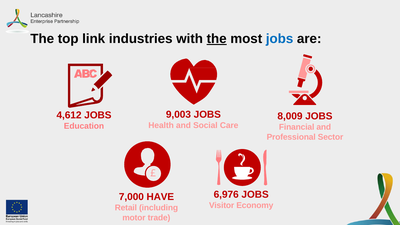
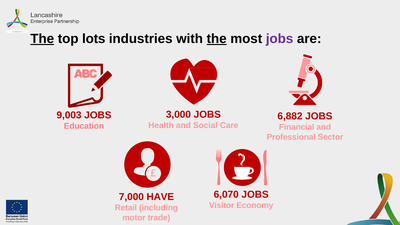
The at (42, 39) underline: none -> present
link: link -> lots
jobs at (280, 39) colour: blue -> purple
9,003: 9,003 -> 3,000
4,612: 4,612 -> 9,003
8,009: 8,009 -> 6,882
6,976: 6,976 -> 6,070
